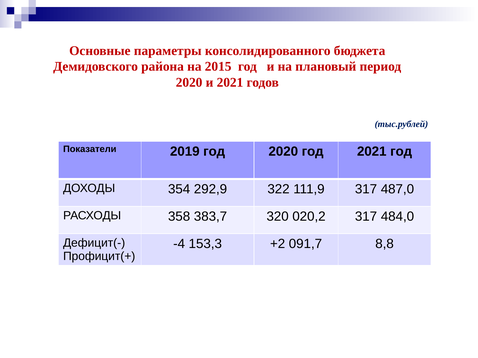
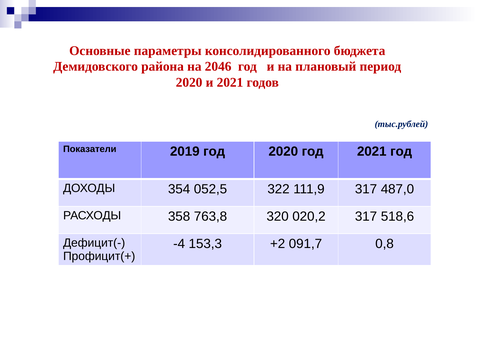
2015: 2015 -> 2046
292,9: 292,9 -> 052,5
383,7: 383,7 -> 763,8
484,0: 484,0 -> 518,6
8,8: 8,8 -> 0,8
